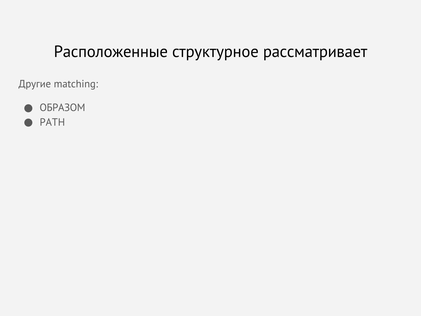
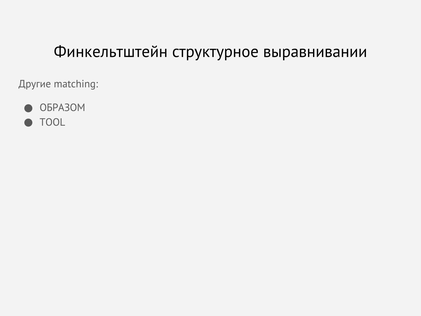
Расположенные: Расположенные -> Финкельтштейн
рассматривает: рассматривает -> выравнивании
PATH: PATH -> TOOL
